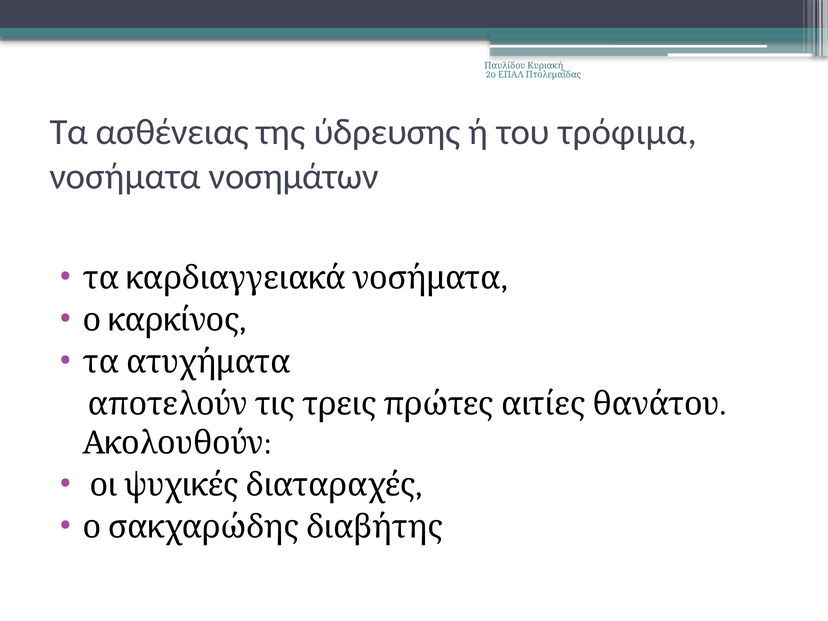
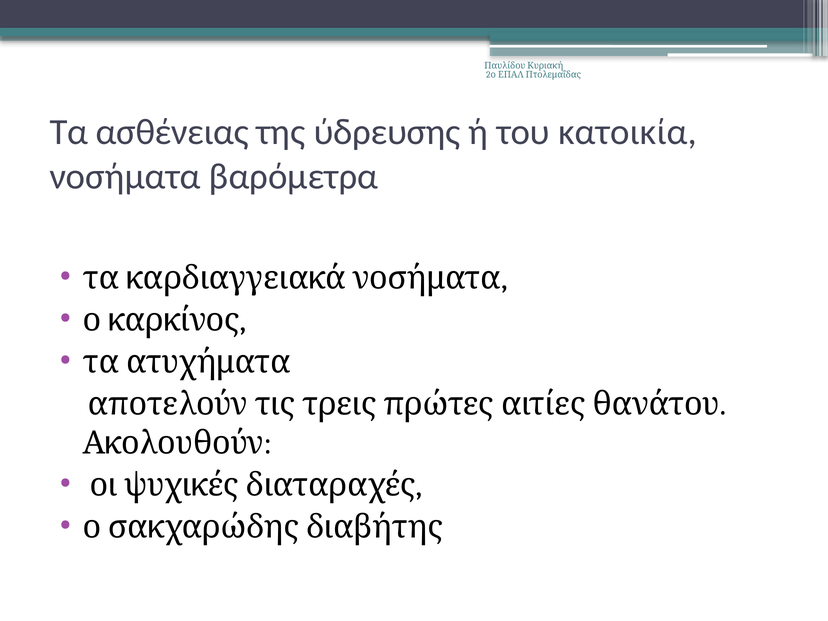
τρόφιμα: τρόφιμα -> κατοικία
νοσημάτων: νοσημάτων -> βαρόμετρα
